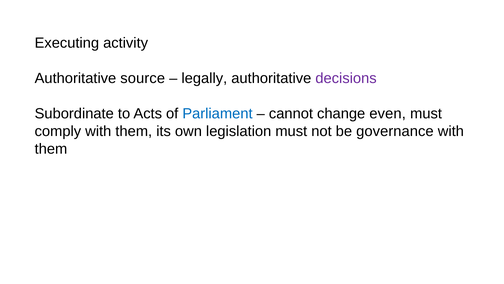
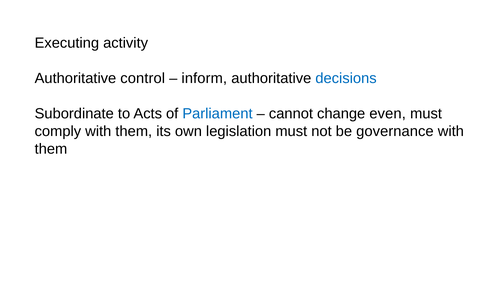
source: source -> control
legally: legally -> inform
decisions colour: purple -> blue
